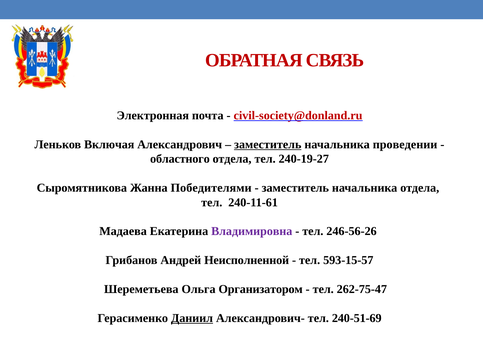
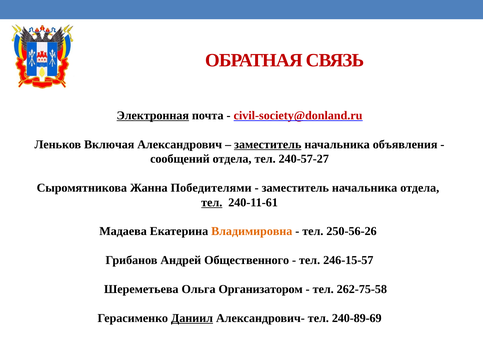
Электронная underline: none -> present
проведении: проведении -> объявления
областного: областного -> сообщений
240-19-27: 240-19-27 -> 240-57-27
тел at (212, 203) underline: none -> present
Владимировна colour: purple -> orange
246-56-26: 246-56-26 -> 250-56-26
Неисполненной: Неисполненной -> Общественного
593-15-57: 593-15-57 -> 246-15-57
262-75-47: 262-75-47 -> 262-75-58
240-51-69: 240-51-69 -> 240-89-69
